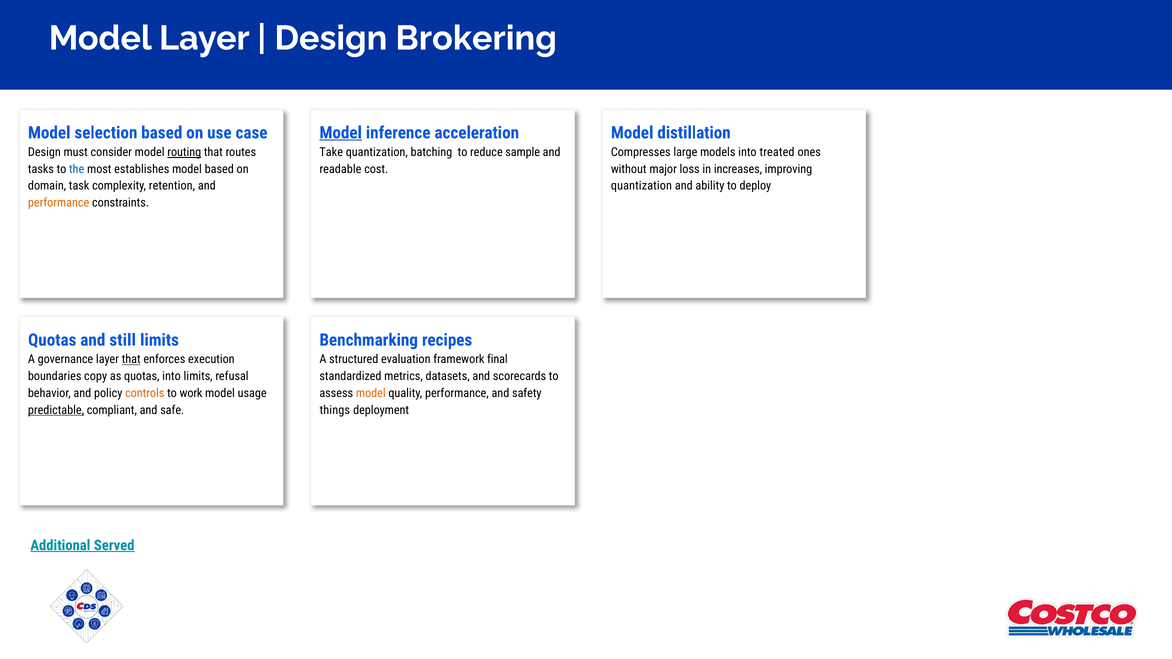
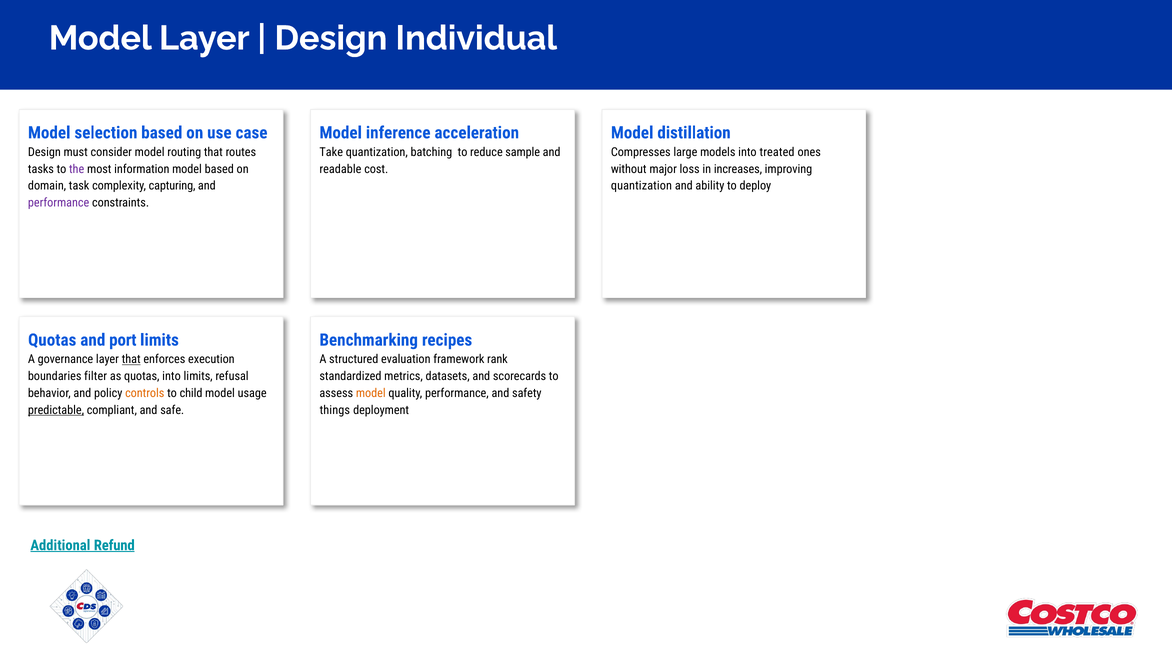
Brokering: Brokering -> Individual
Model at (341, 133) underline: present -> none
routing underline: present -> none
the colour: blue -> purple
establishes: establishes -> information
retention: retention -> capturing
performance at (59, 203) colour: orange -> purple
still: still -> port
final: final -> rank
copy: copy -> filter
work: work -> child
Served: Served -> Refund
